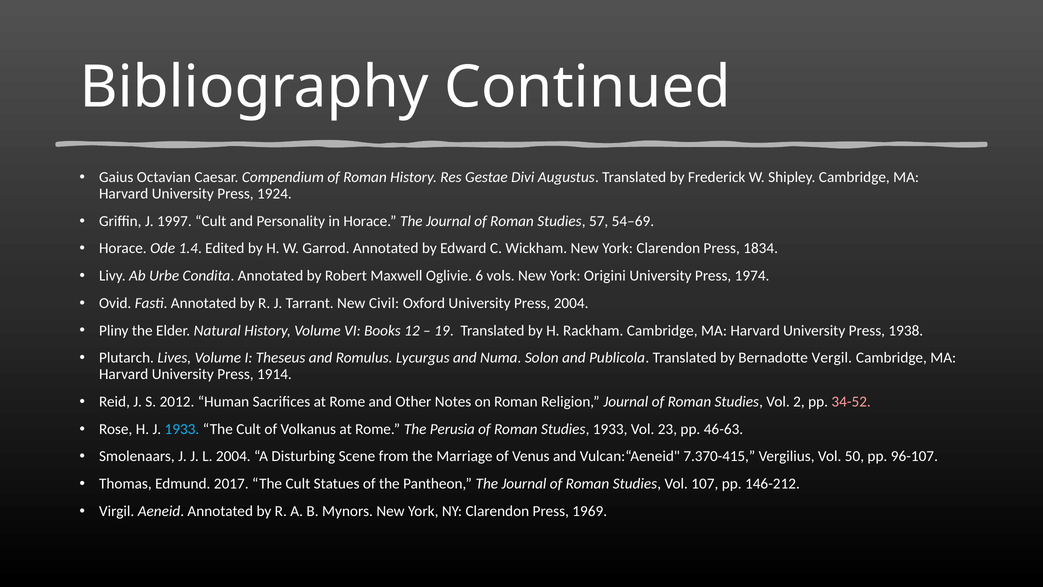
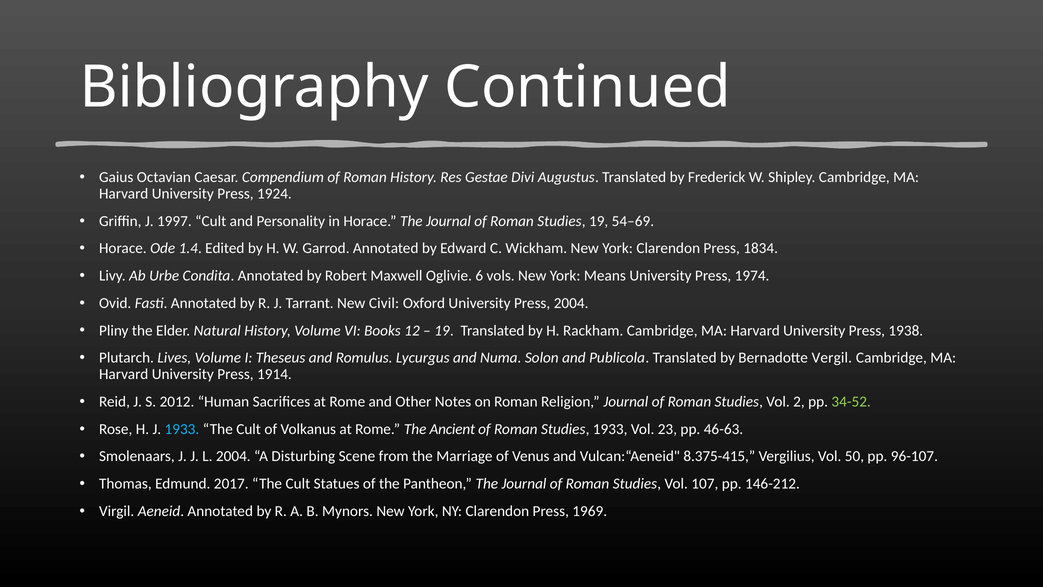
Studies 57: 57 -> 19
Origini: Origini -> Means
34-52 colour: pink -> light green
Perusia: Perusia -> Ancient
7.370-415: 7.370-415 -> 8.375-415
